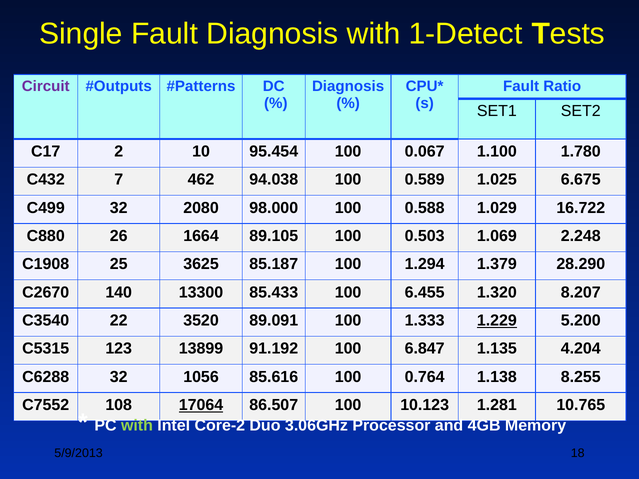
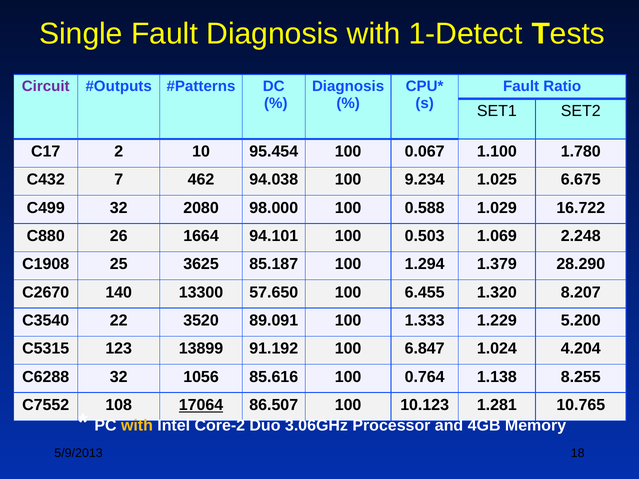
0.589: 0.589 -> 9.234
89.105: 89.105 -> 94.101
85.433: 85.433 -> 57.650
1.229 underline: present -> none
1.135: 1.135 -> 1.024
with at (137, 426) colour: light green -> yellow
